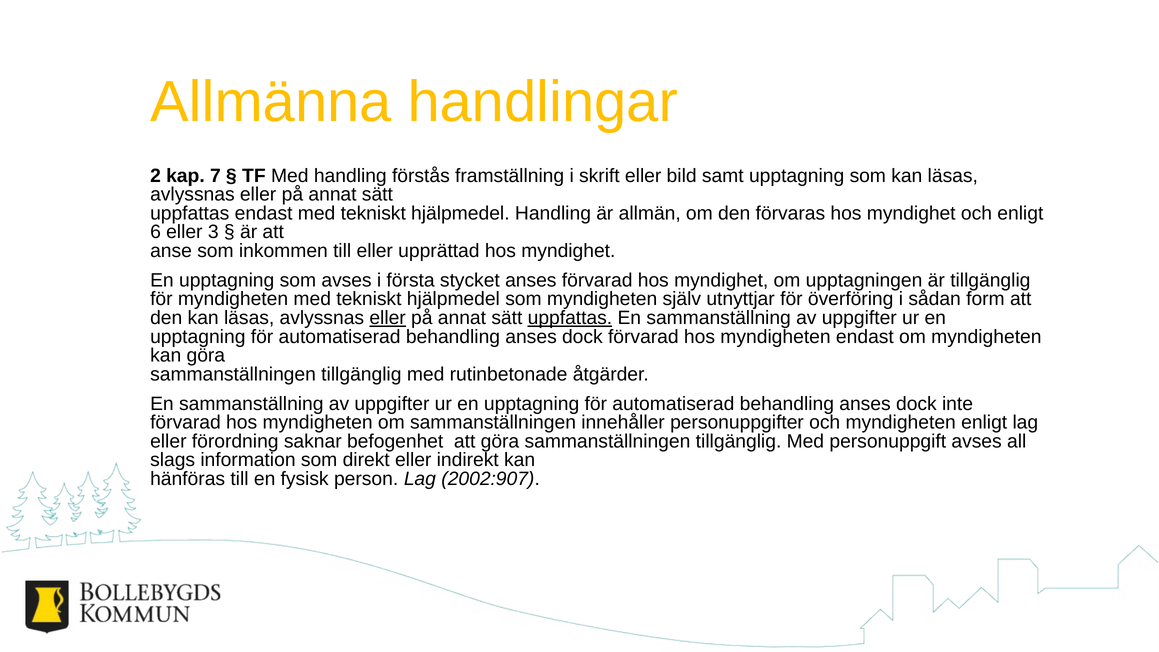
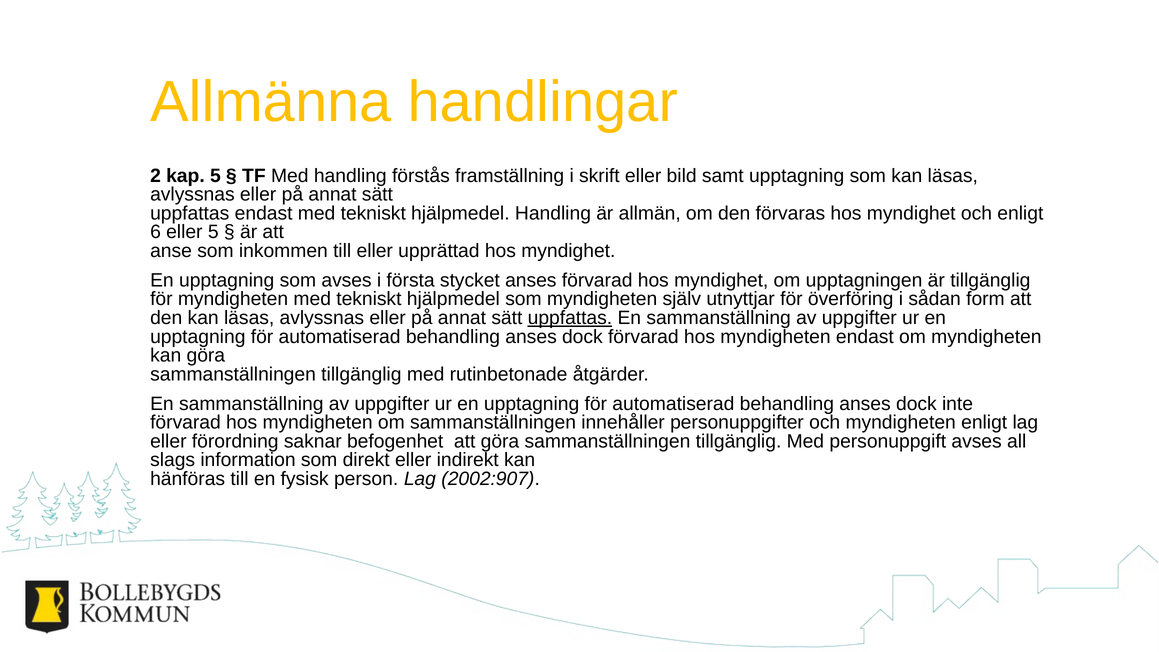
kap 7: 7 -> 5
eller 3: 3 -> 5
eller at (388, 318) underline: present -> none
